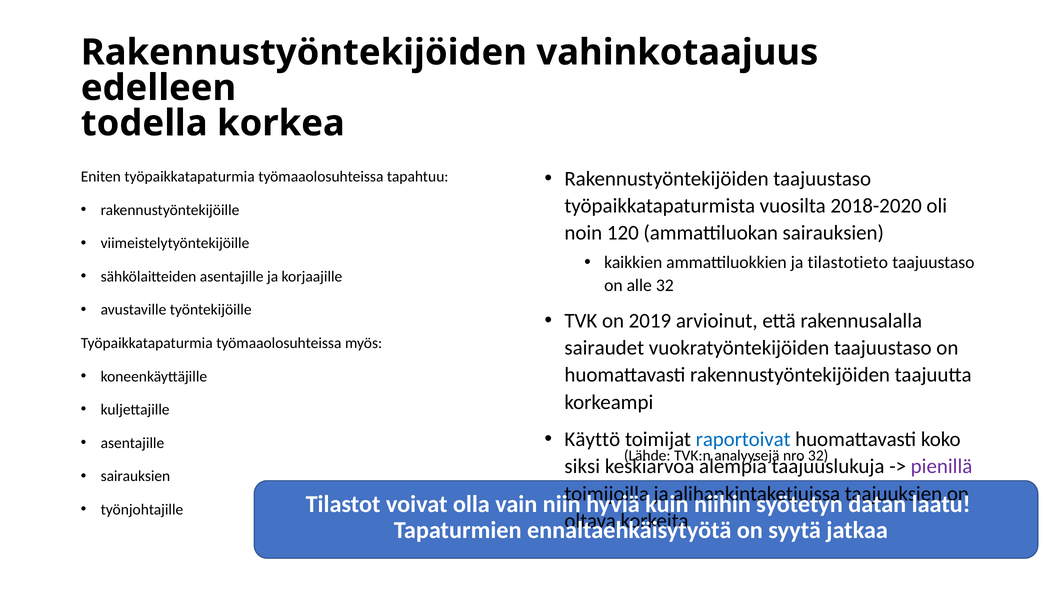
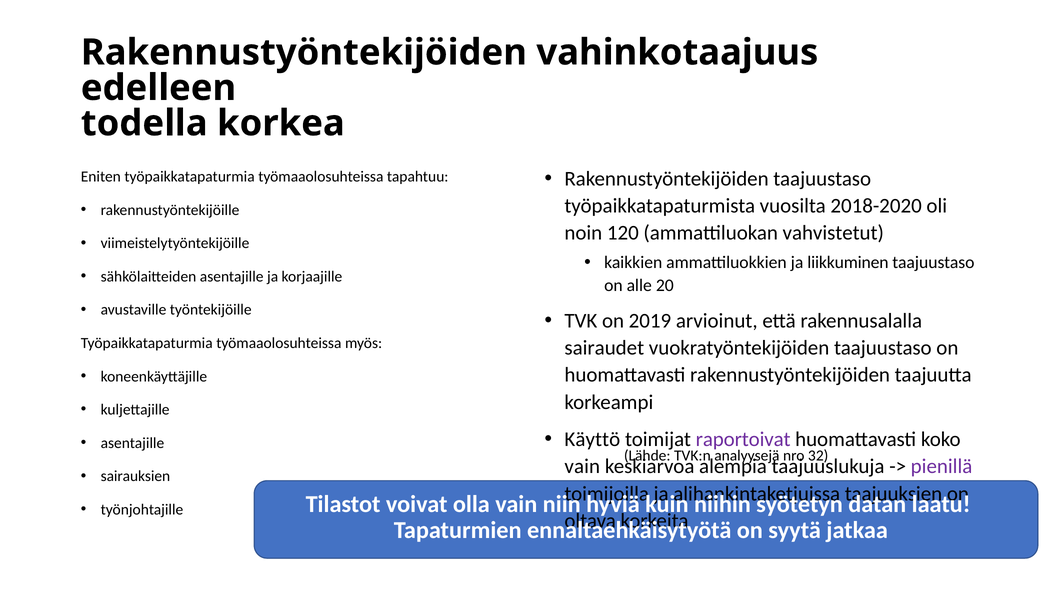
ammattiluokan sairauksien: sairauksien -> vahvistetut
tilastotieto: tilastotieto -> liikkuminen
alle 32: 32 -> 20
raportoivat colour: blue -> purple
siksi at (582, 467): siksi -> vain
